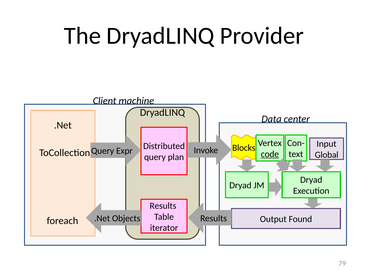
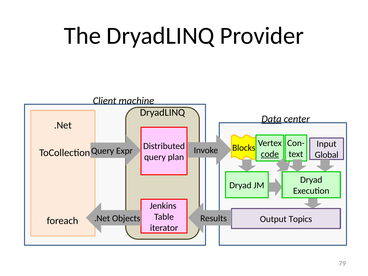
Data underline: none -> present
Results at (163, 206): Results -> Jenkins
Found: Found -> Topics
